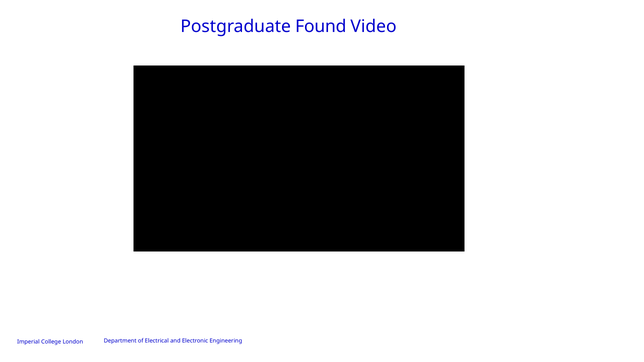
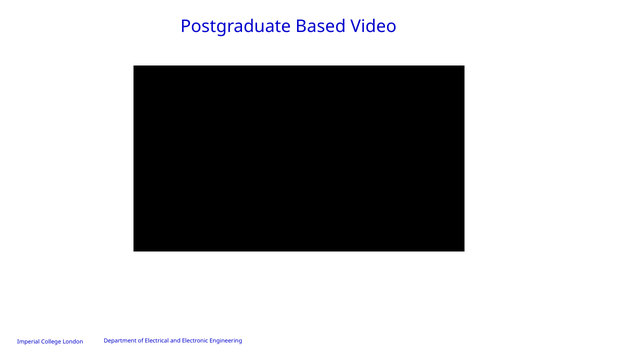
Found: Found -> Based
